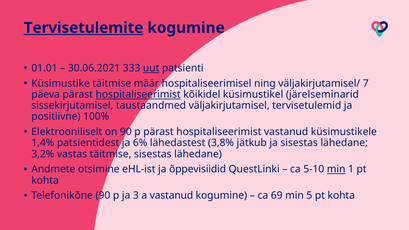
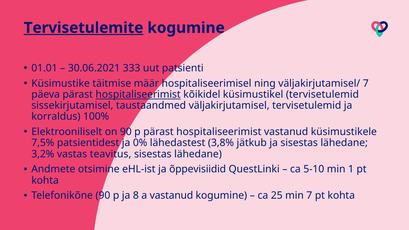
uut underline: present -> none
küsimustikel järelseminarid: järelseminarid -> tervisetulemid
positiivne: positiivne -> korraldus
1,4%: 1,4% -> 7,5%
6%: 6% -> 0%
vastas täitmise: täitmise -> teavitus
min at (336, 169) underline: present -> none
3: 3 -> 8
69: 69 -> 25
min 5: 5 -> 7
